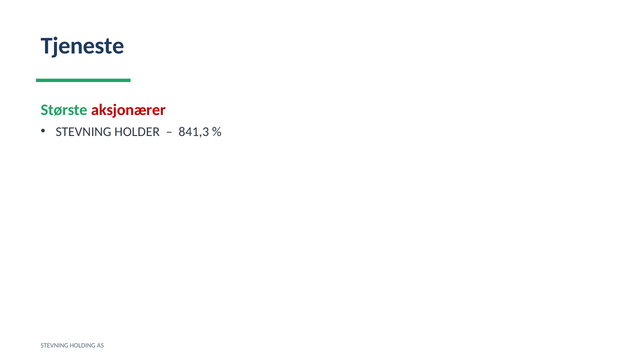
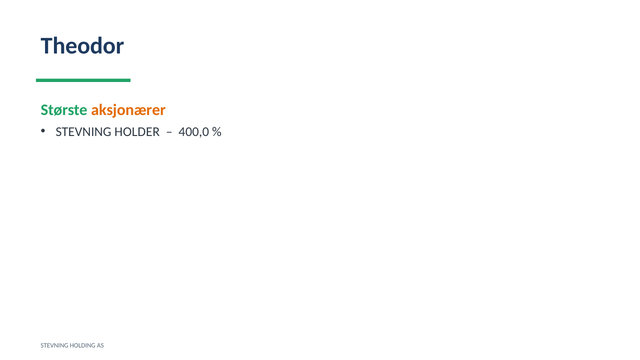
Tjeneste: Tjeneste -> Theodor
aksjonærer colour: red -> orange
841,3: 841,3 -> 400,0
